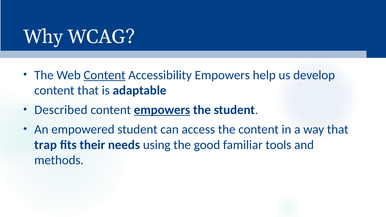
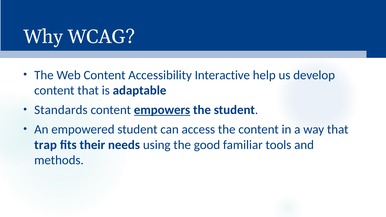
Content at (105, 75) underline: present -> none
Accessibility Empowers: Empowers -> Interactive
Described: Described -> Standards
